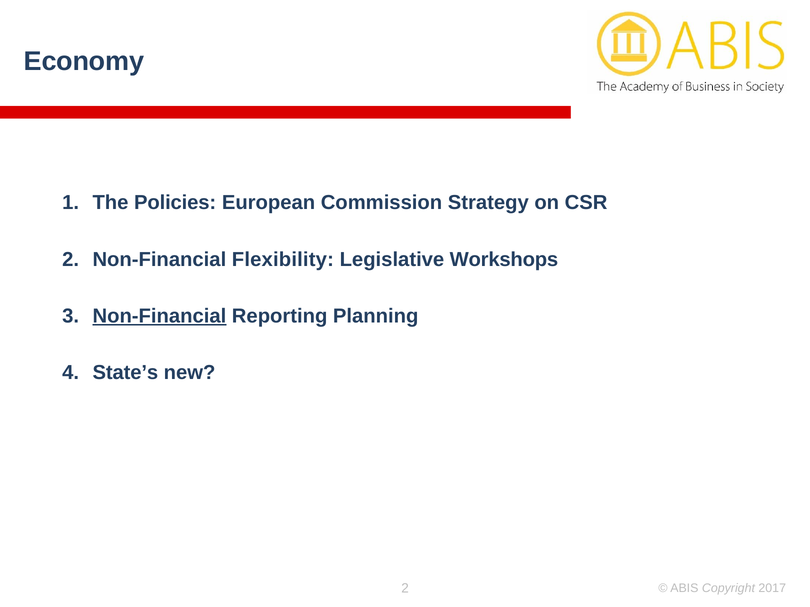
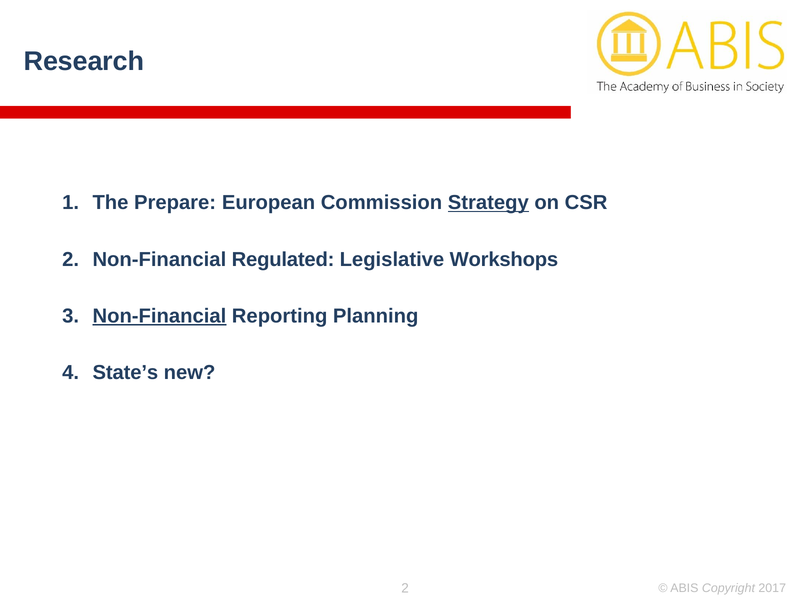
Economy: Economy -> Research
Policies: Policies -> Prepare
Strategy underline: none -> present
Flexibility: Flexibility -> Regulated
